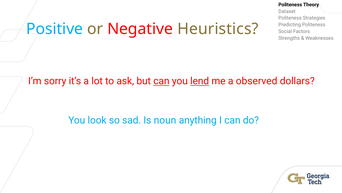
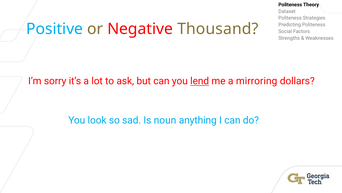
Heuristics: Heuristics -> Thousand
can at (161, 81) underline: present -> none
observed: observed -> mirroring
